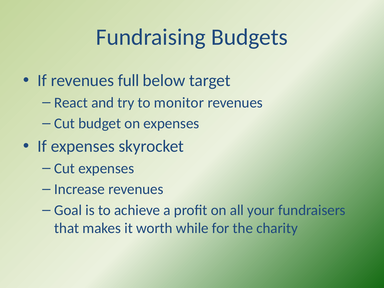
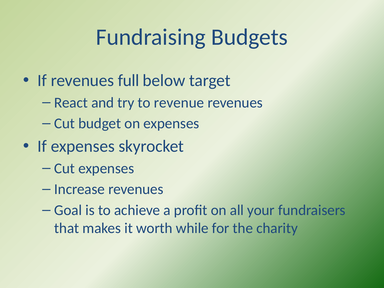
monitor: monitor -> revenue
